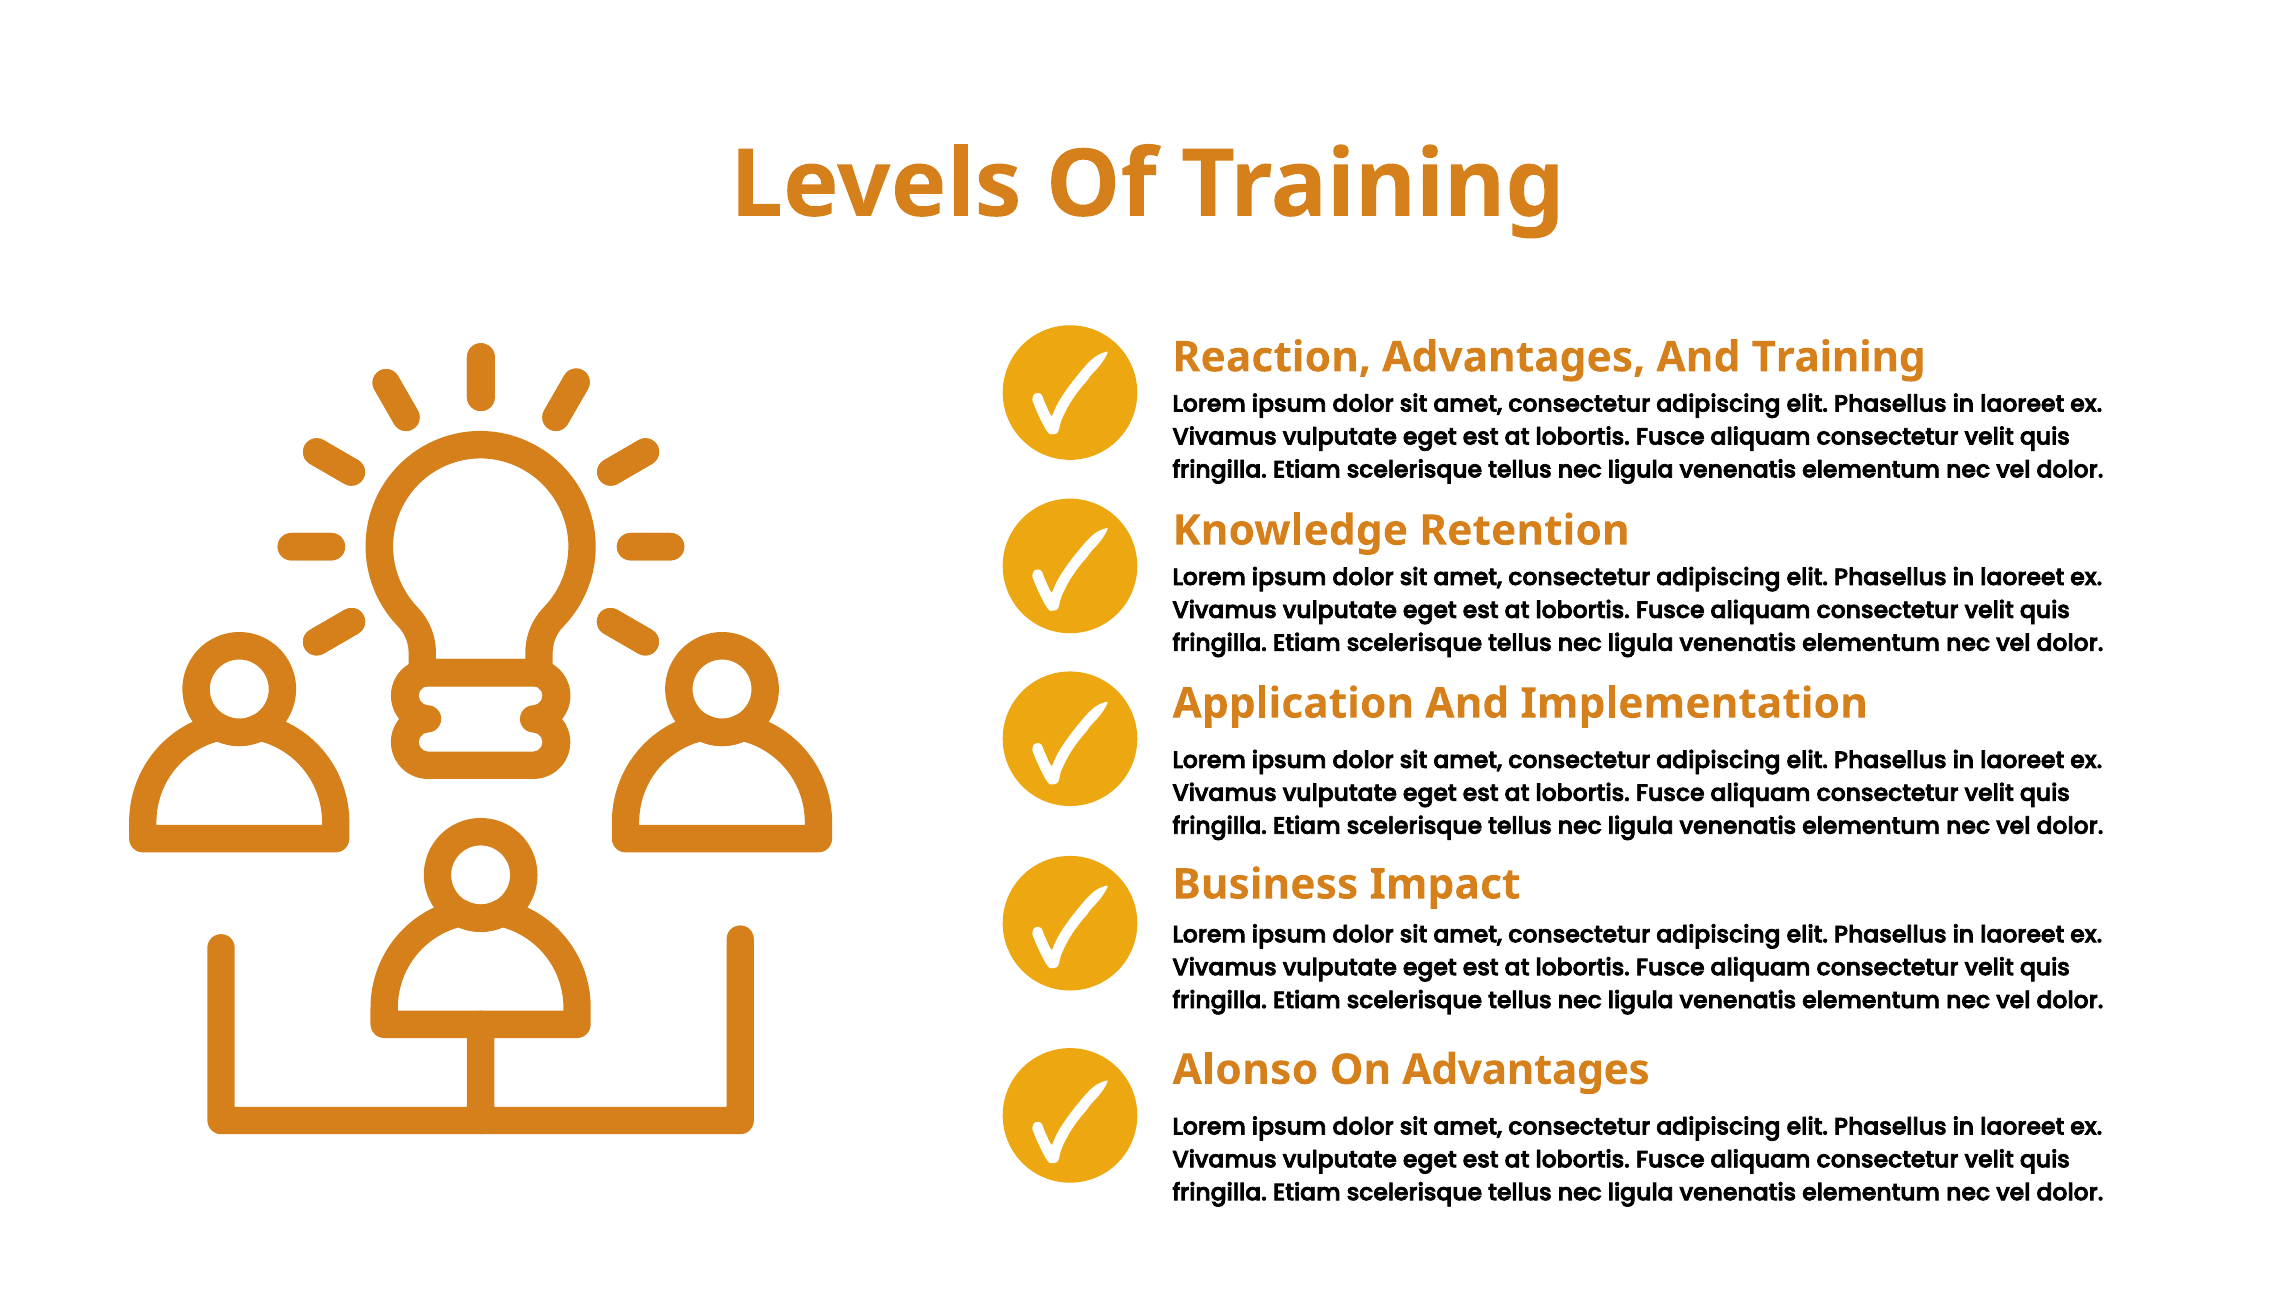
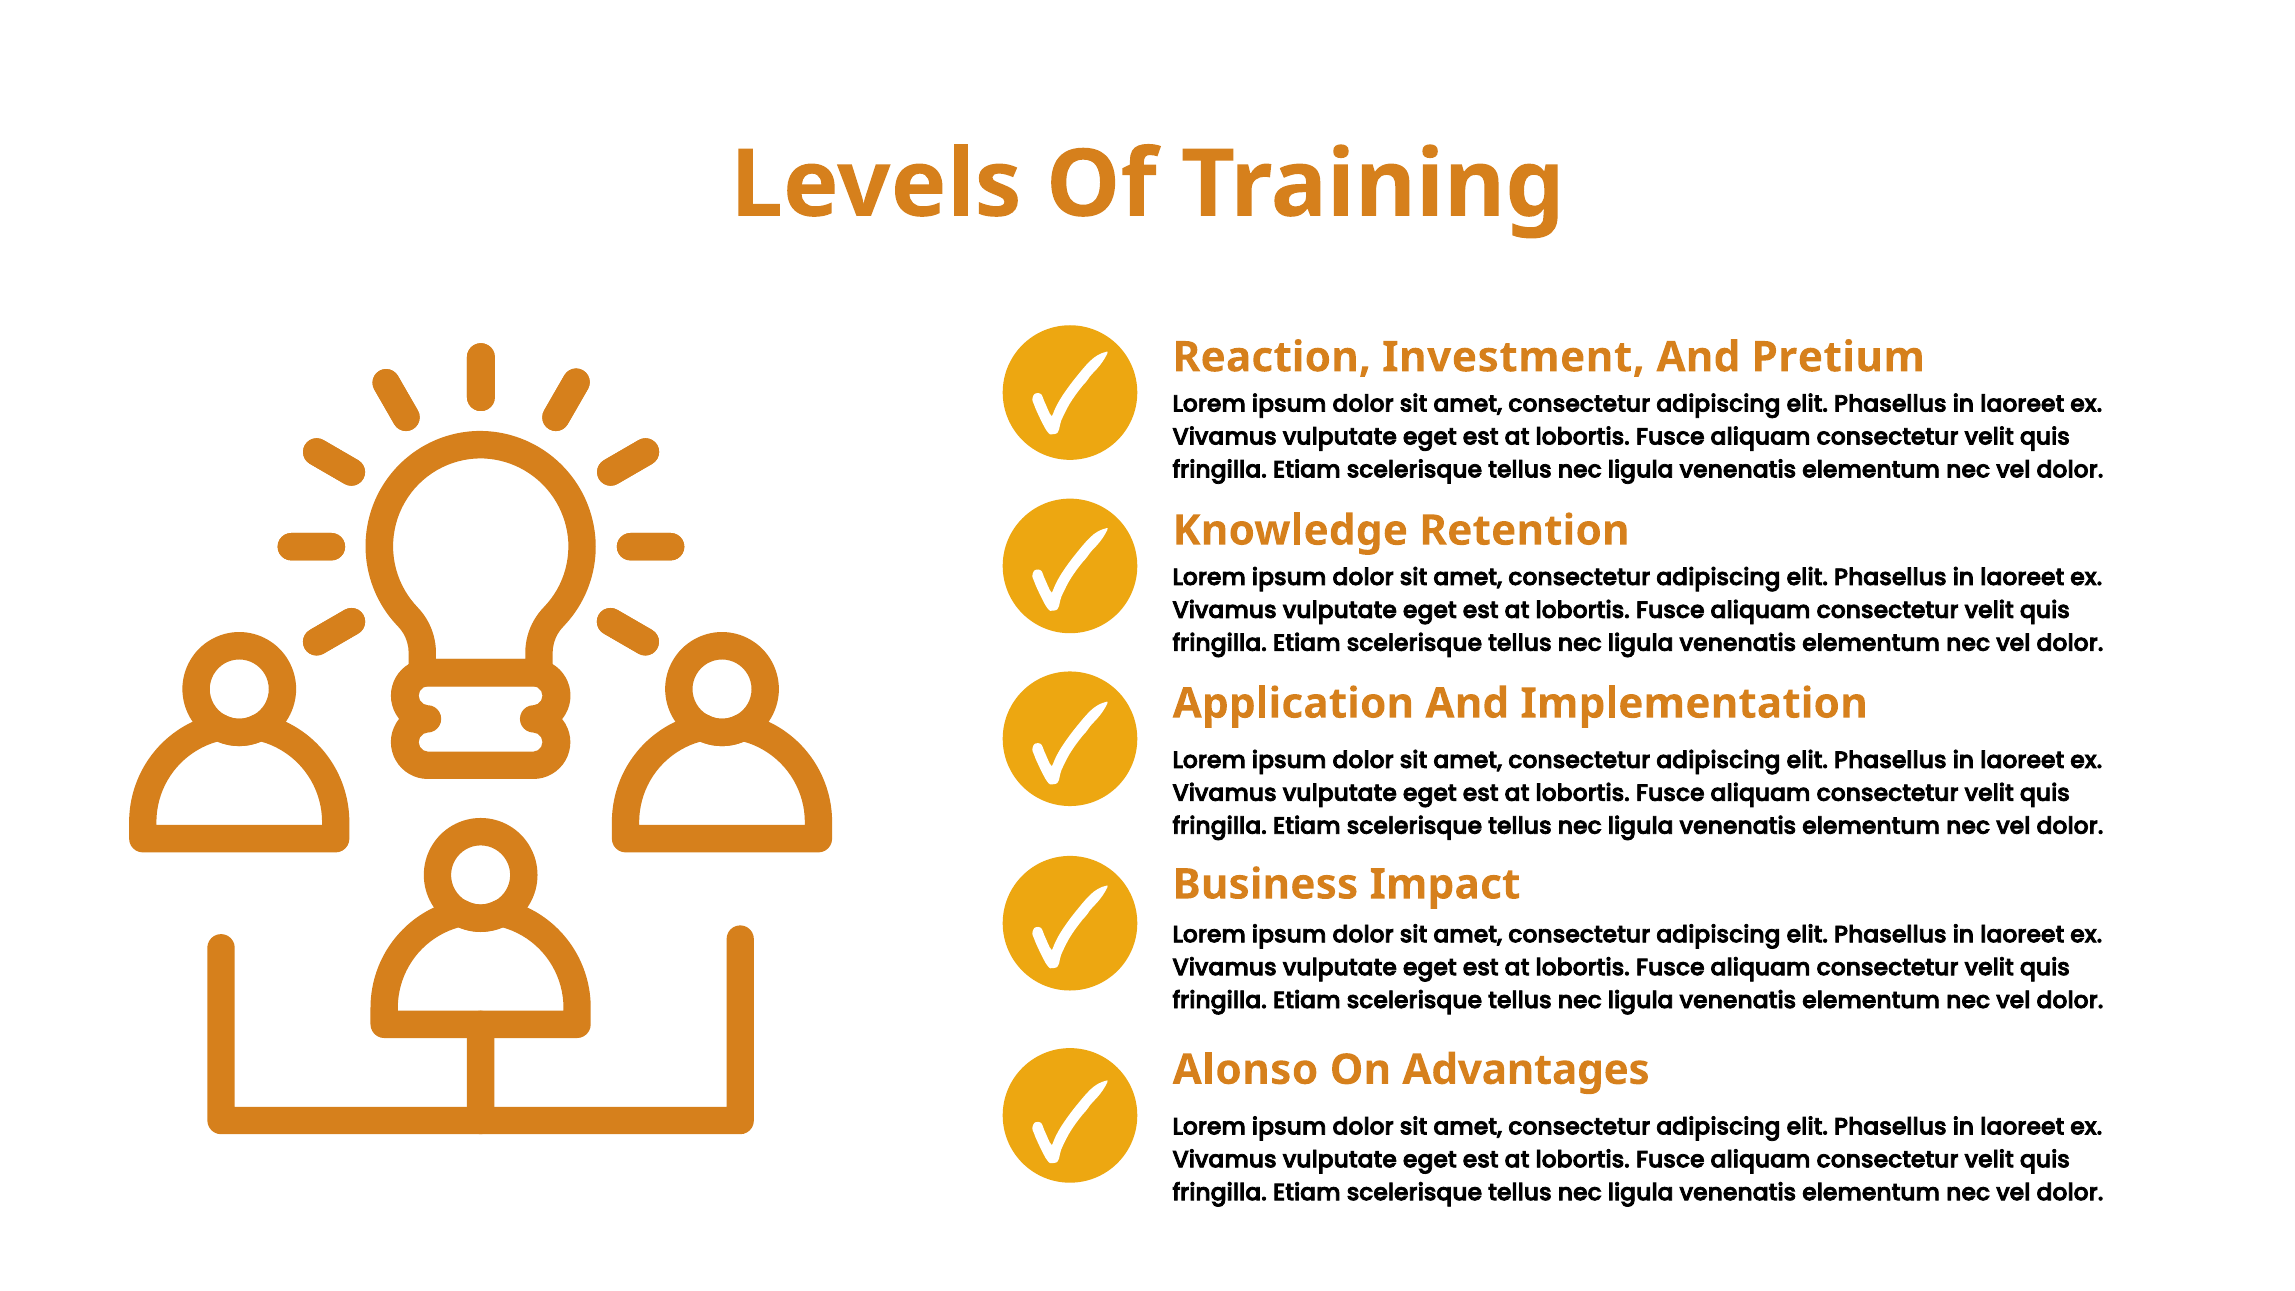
Reaction Advantages: Advantages -> Investment
And Training: Training -> Pretium
